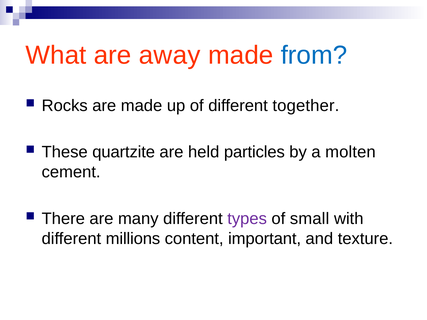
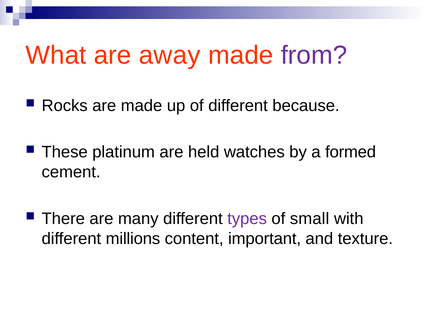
from colour: blue -> purple
together: together -> because
quartzite: quartzite -> platinum
particles: particles -> watches
molten: molten -> formed
